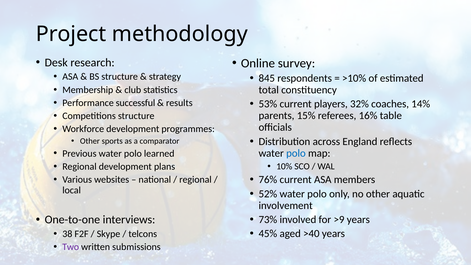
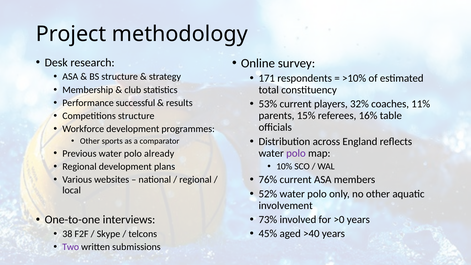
845: 845 -> 171
14%: 14% -> 11%
learned: learned -> already
polo at (296, 153) colour: blue -> purple
>9: >9 -> >0
